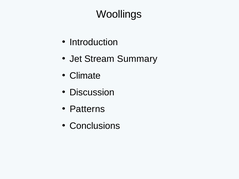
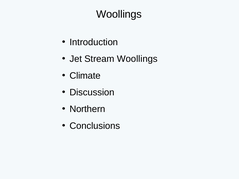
Stream Summary: Summary -> Woollings
Patterns: Patterns -> Northern
